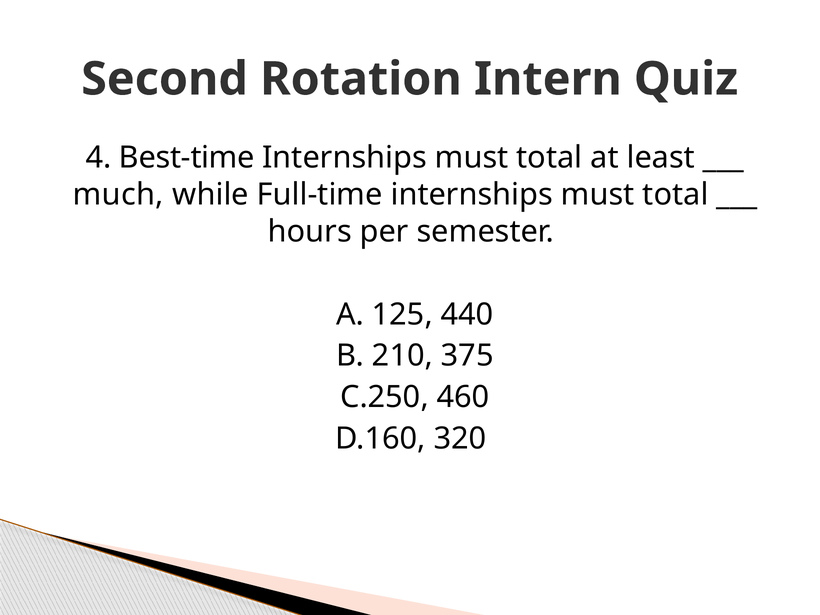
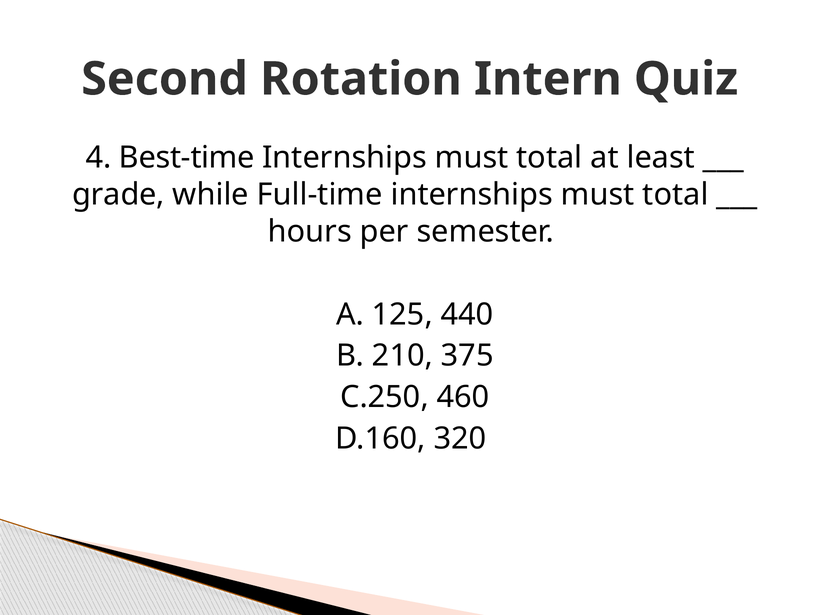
much: much -> grade
